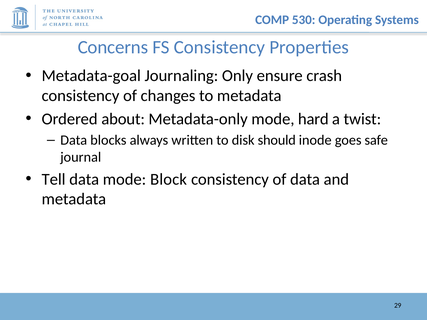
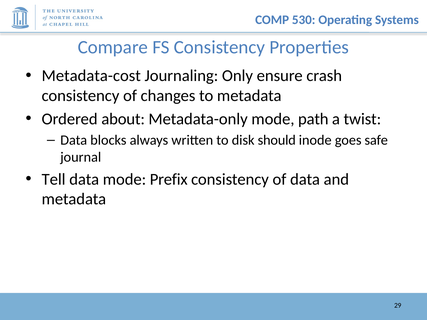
Concerns: Concerns -> Compare
Metadata-goal: Metadata-goal -> Metadata-cost
hard: hard -> path
Block: Block -> Prefix
